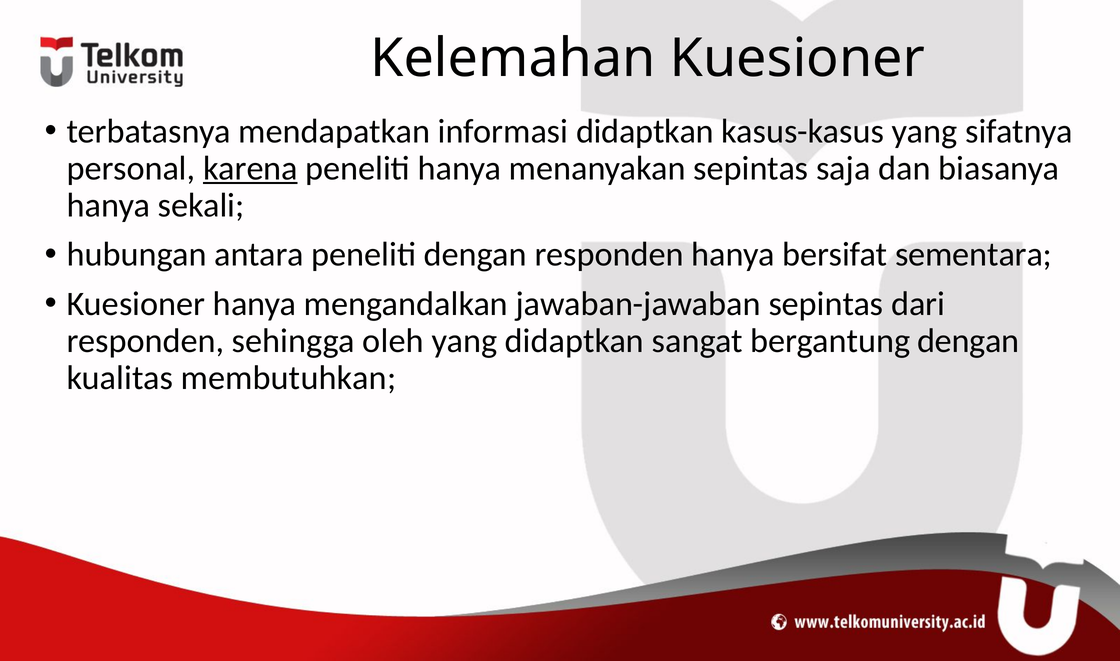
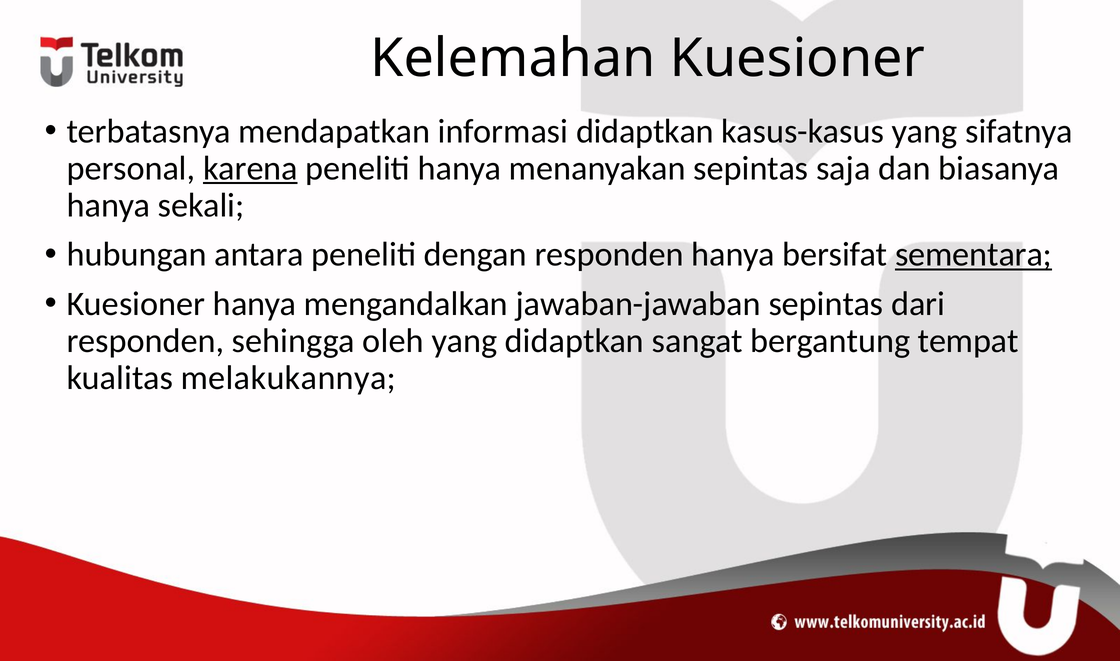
sementara underline: none -> present
bergantung dengan: dengan -> tempat
membutuhkan: membutuhkan -> melakukannya
